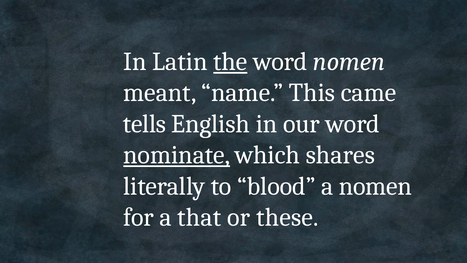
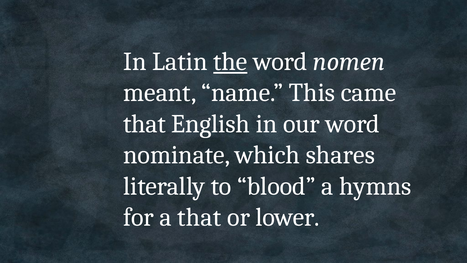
tells at (144, 124): tells -> that
nominate underline: present -> none
a nomen: nomen -> hymns
these: these -> lower
